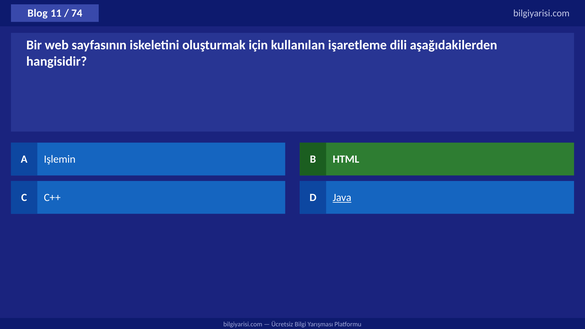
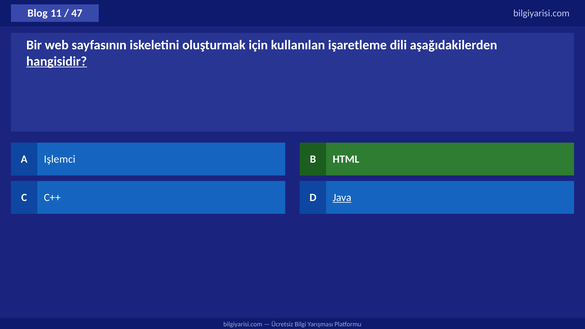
74: 74 -> 47
hangisidir underline: none -> present
Işlemin: Işlemin -> Işlemci
